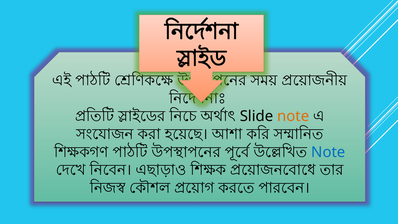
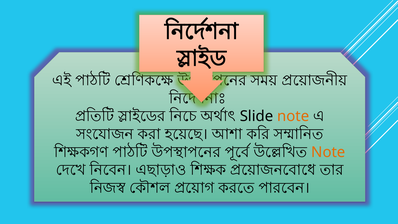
Note at (328, 152) colour: blue -> orange
